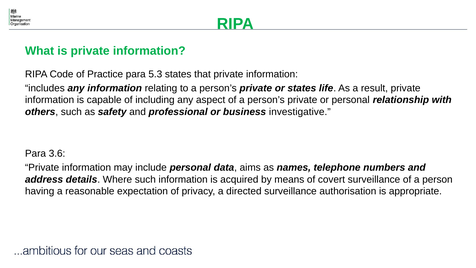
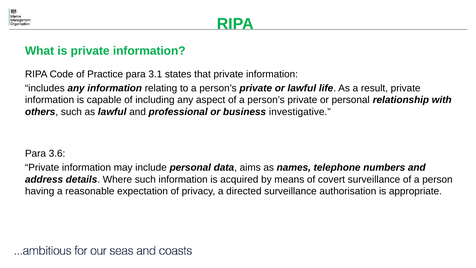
5.3: 5.3 -> 3.1
or states: states -> lawful
as safety: safety -> lawful
